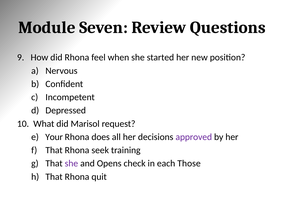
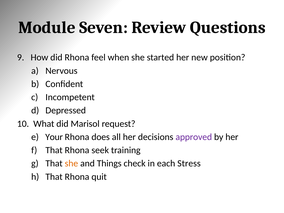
she at (71, 163) colour: purple -> orange
Opens: Opens -> Things
Those: Those -> Stress
